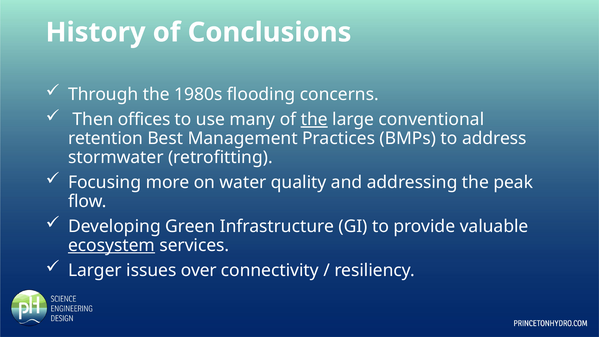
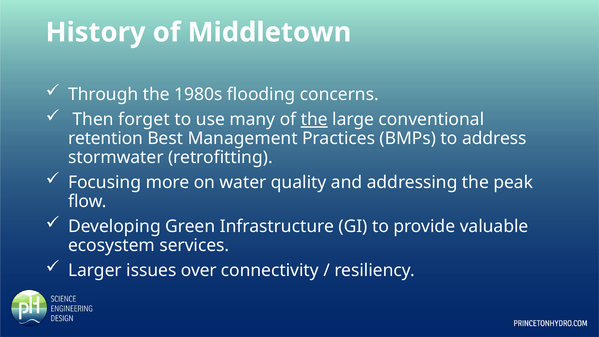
Conclusions: Conclusions -> Middletown
offices: offices -> forget
ecosystem underline: present -> none
